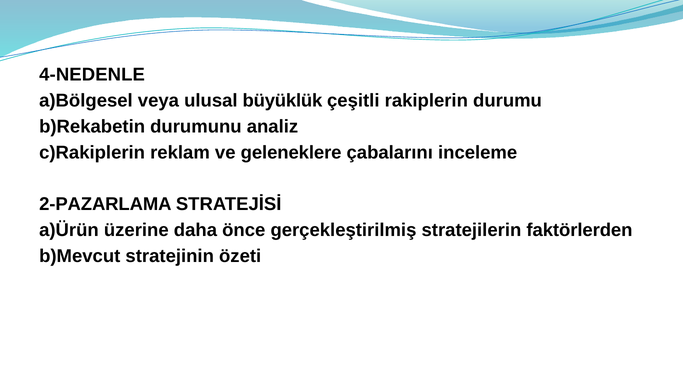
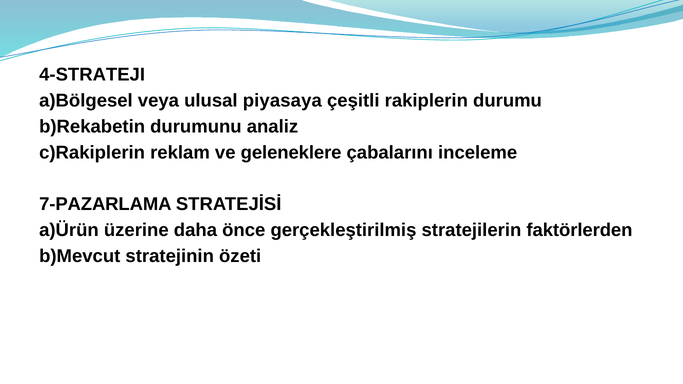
4-NEDENLE: 4-NEDENLE -> 4-STRATEJI
büyüklük: büyüklük -> piyasaya
2-PAZARLAMA: 2-PAZARLAMA -> 7-PAZARLAMA
